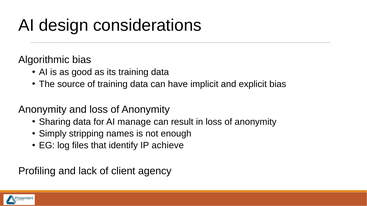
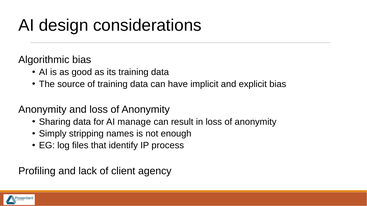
achieve: achieve -> process
